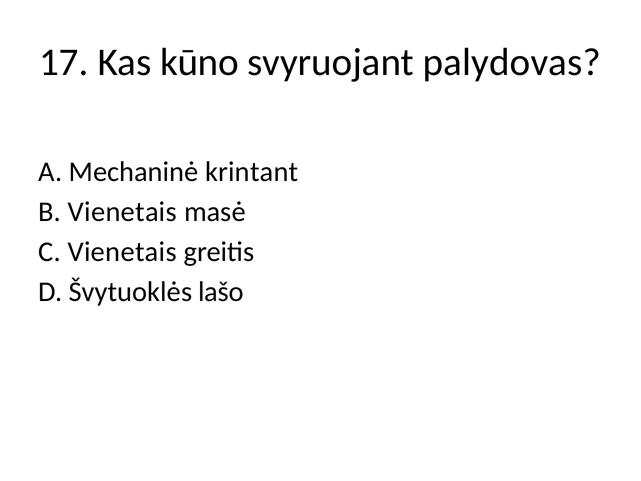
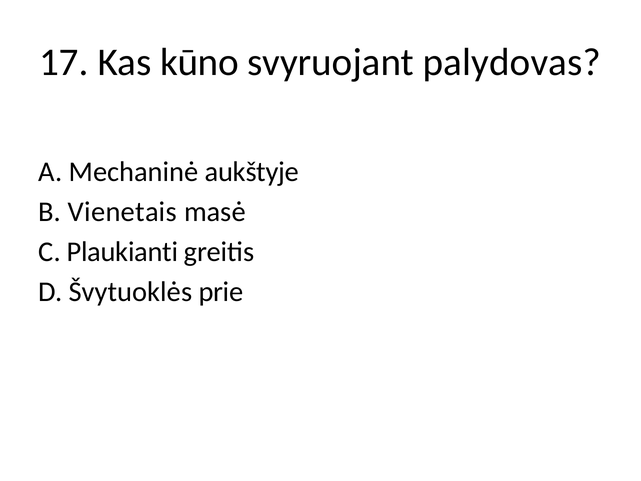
krintant: krintant -> aukštyje
C Vienetais: Vienetais -> Plaukianti
lašo: lašo -> prie
